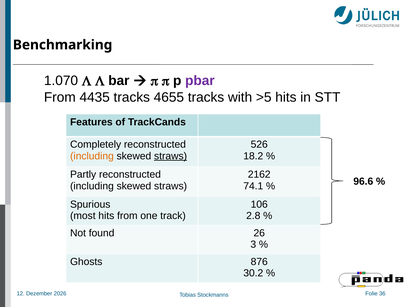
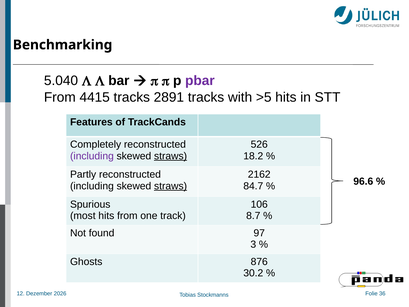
1.070: 1.070 -> 5.040
4435: 4435 -> 4415
4655: 4655 -> 2891
including at (92, 156) colour: orange -> purple
straws at (171, 186) underline: none -> present
74.1: 74.1 -> 84.7
2.8: 2.8 -> 8.7
26: 26 -> 97
